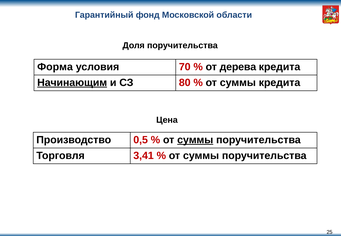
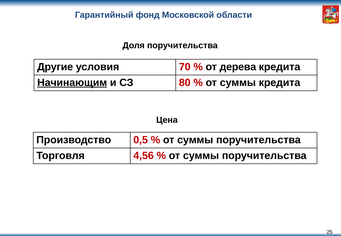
Форма: Форма -> Другие
суммы at (195, 140) underline: present -> none
3,41: 3,41 -> 4,56
